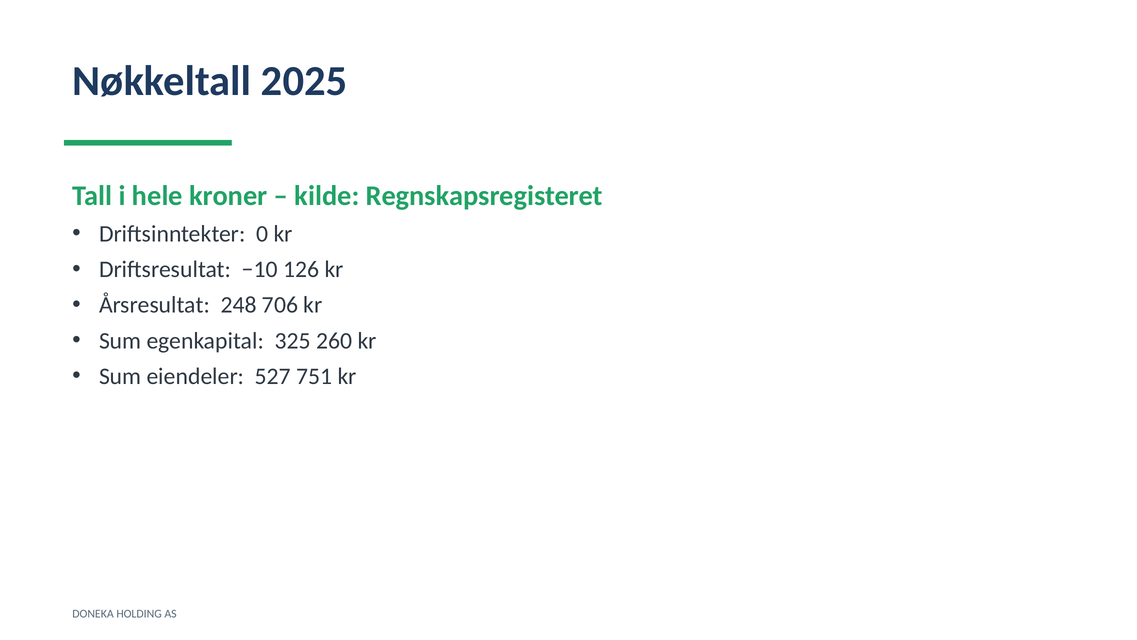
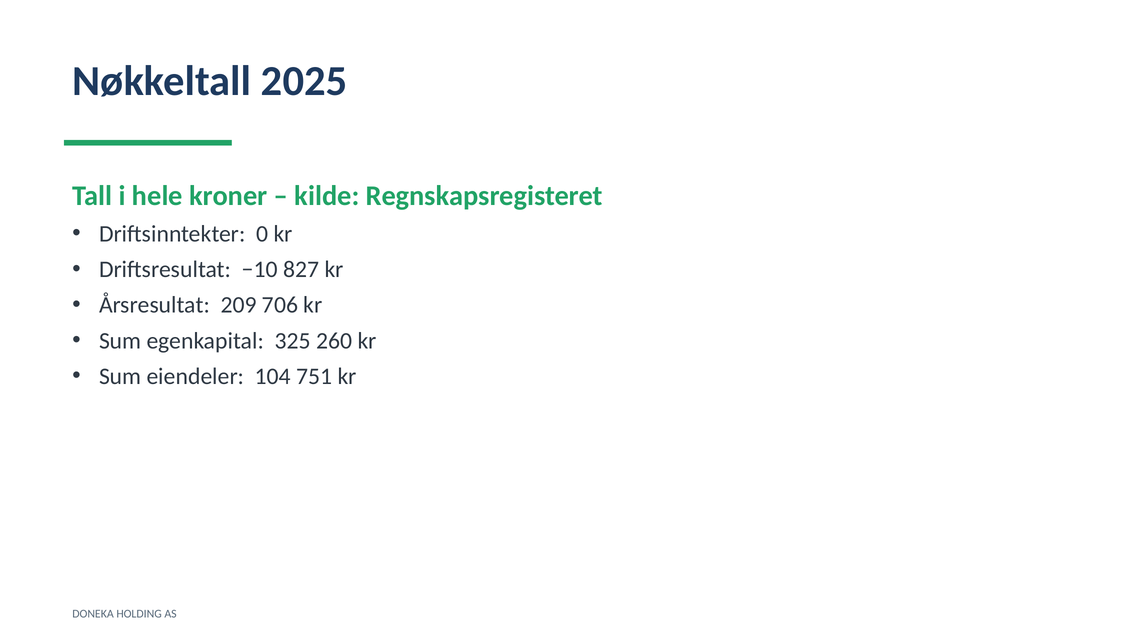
126: 126 -> 827
248: 248 -> 209
527: 527 -> 104
